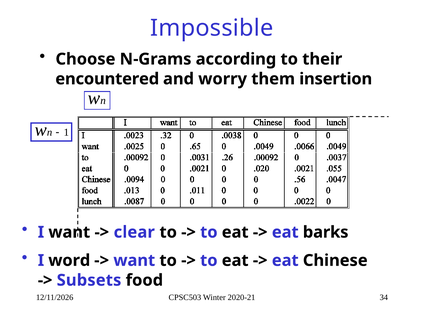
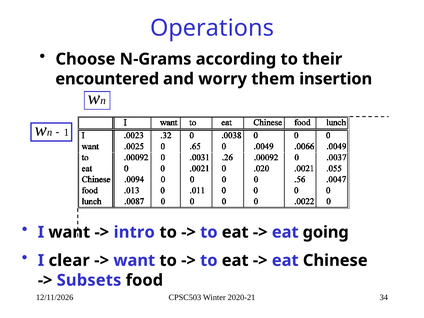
Impossible: Impossible -> Operations
clear: clear -> intro
barks: barks -> going
word: word -> clear
